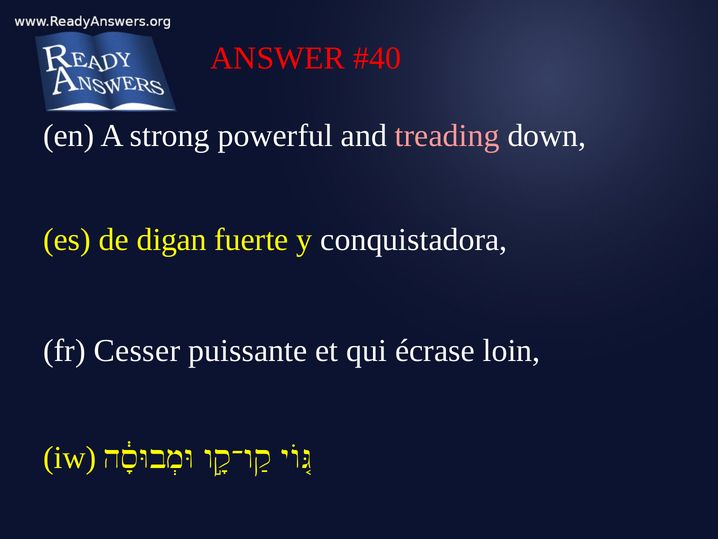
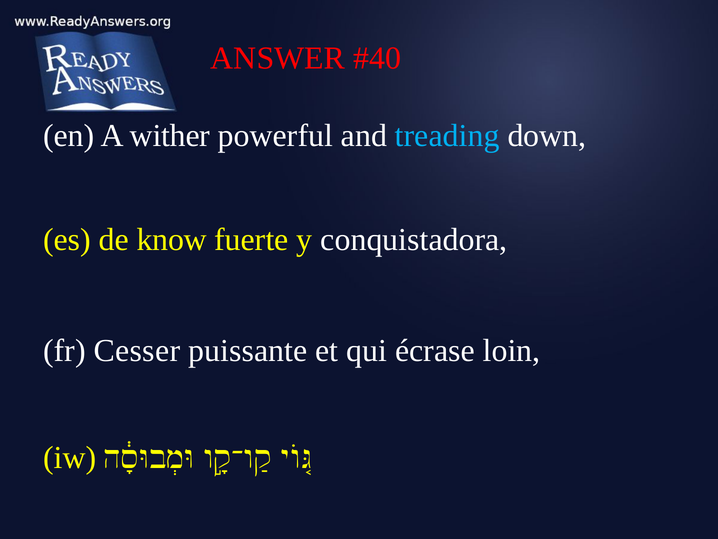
strong: strong -> wither
treading colour: pink -> light blue
digan: digan -> know
